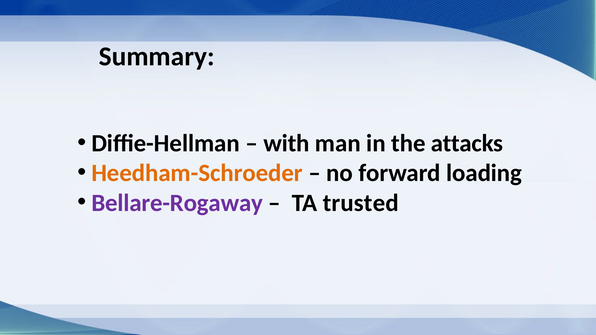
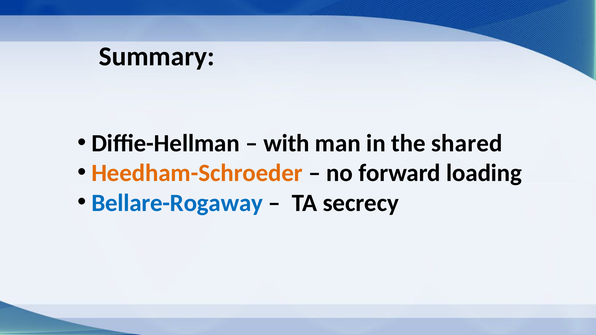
attacks: attacks -> shared
Bellare-Rogaway colour: purple -> blue
trusted: trusted -> secrecy
